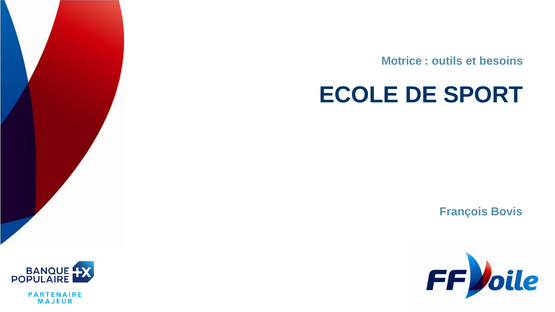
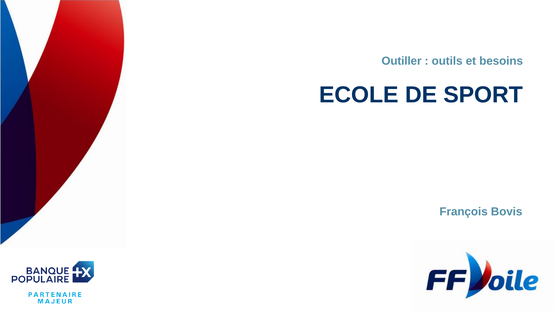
Motrice: Motrice -> Outiller
